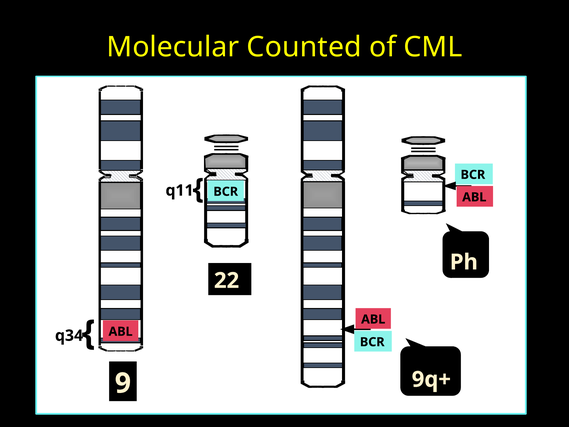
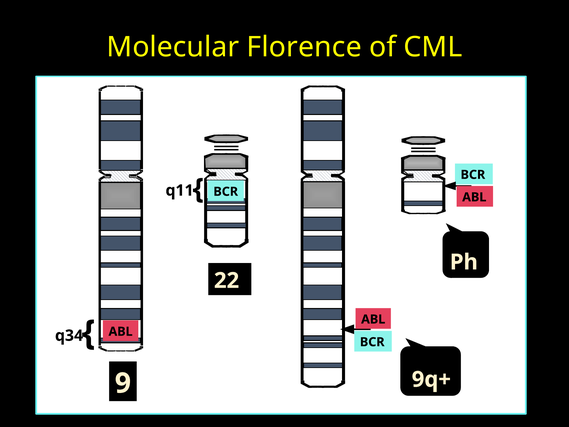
Counted: Counted -> Florence
